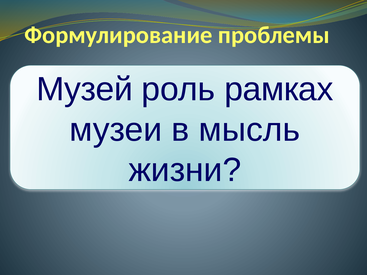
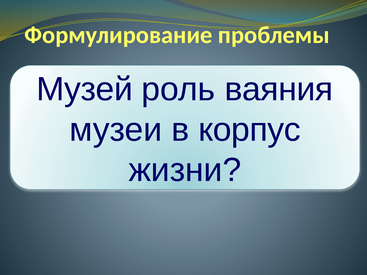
рамках: рамках -> ваяния
мысль: мысль -> корпус
